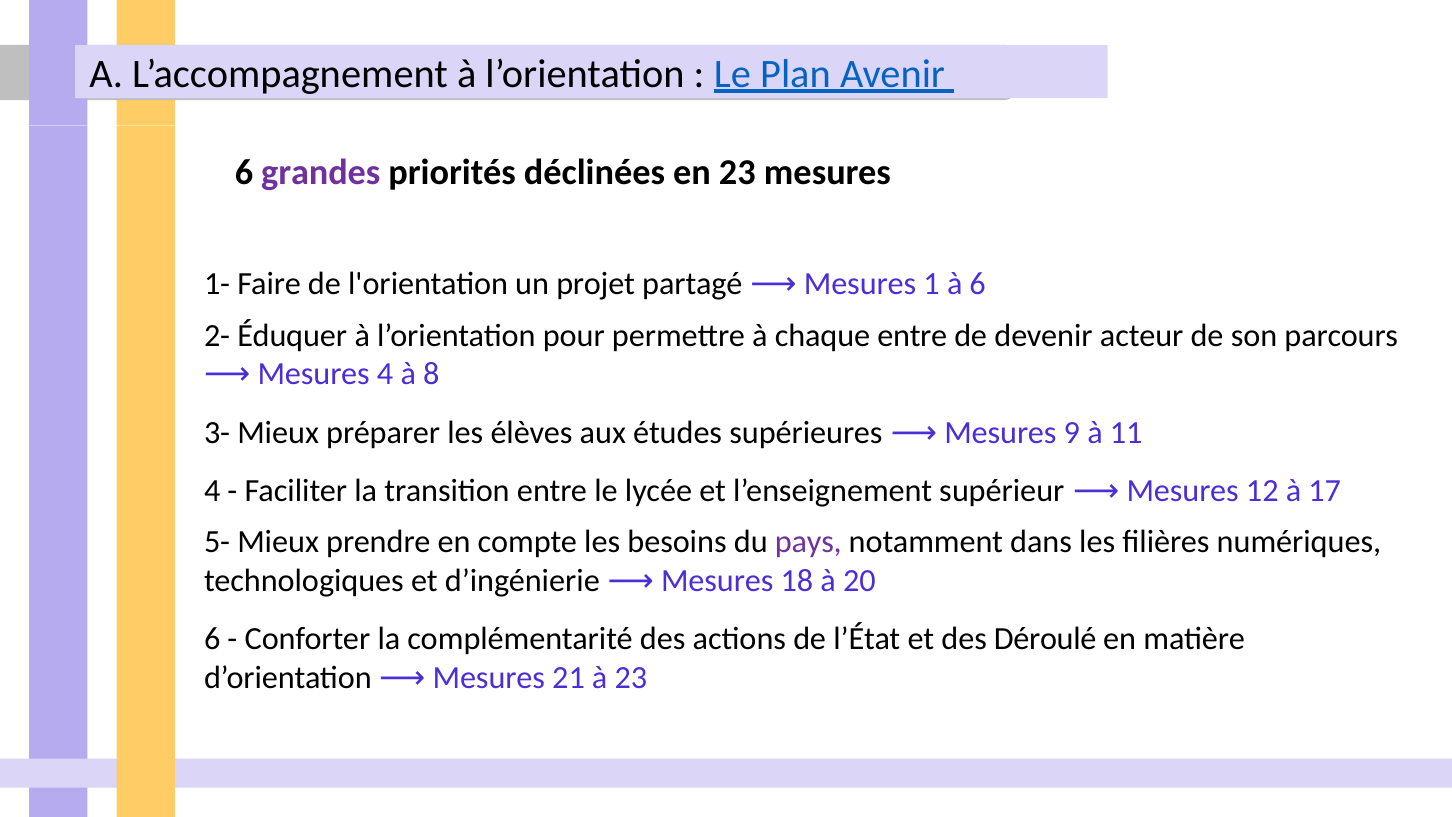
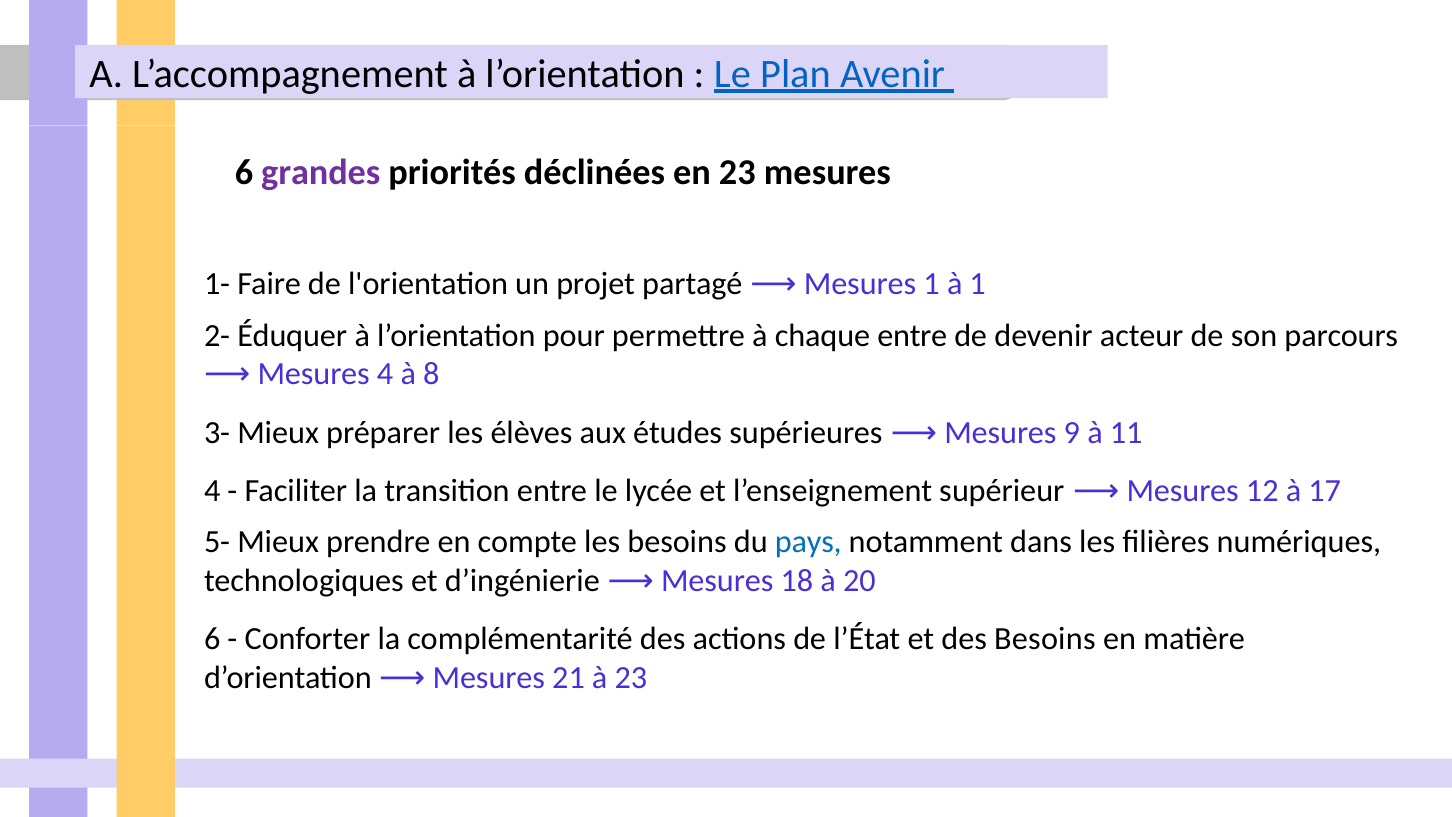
à 6: 6 -> 1
pays colour: purple -> blue
des Déroulé: Déroulé -> Besoins
